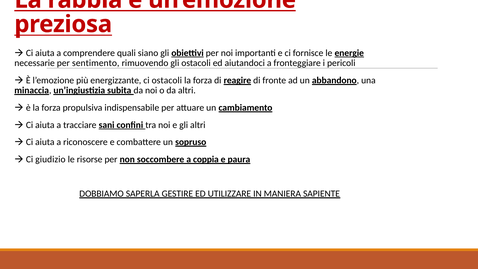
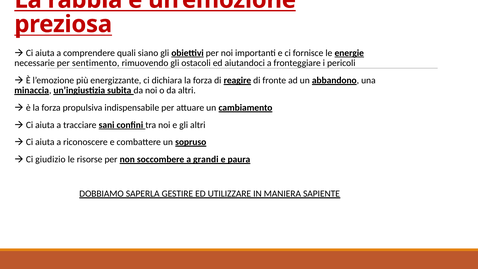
ci ostacoli: ostacoli -> dichiara
coppia: coppia -> grandi
